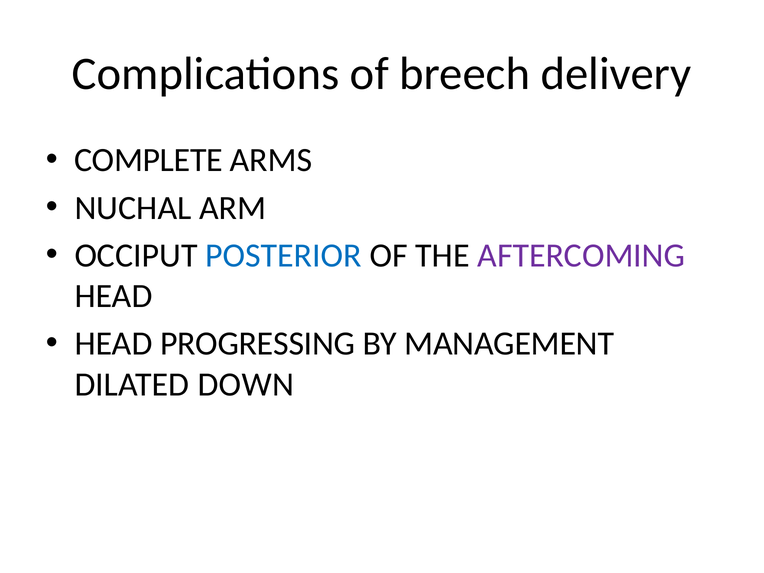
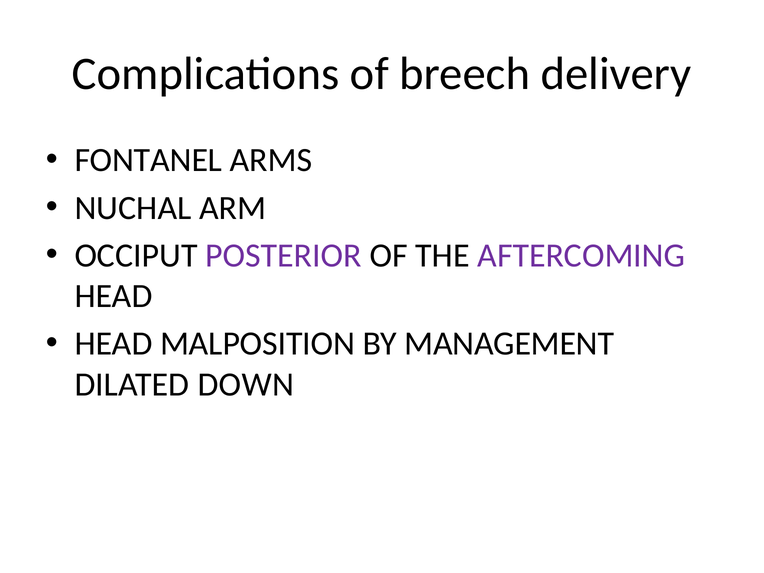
COMPLETE: COMPLETE -> FONTANEL
POSTERIOR colour: blue -> purple
PROGRESSING: PROGRESSING -> MALPOSITION
